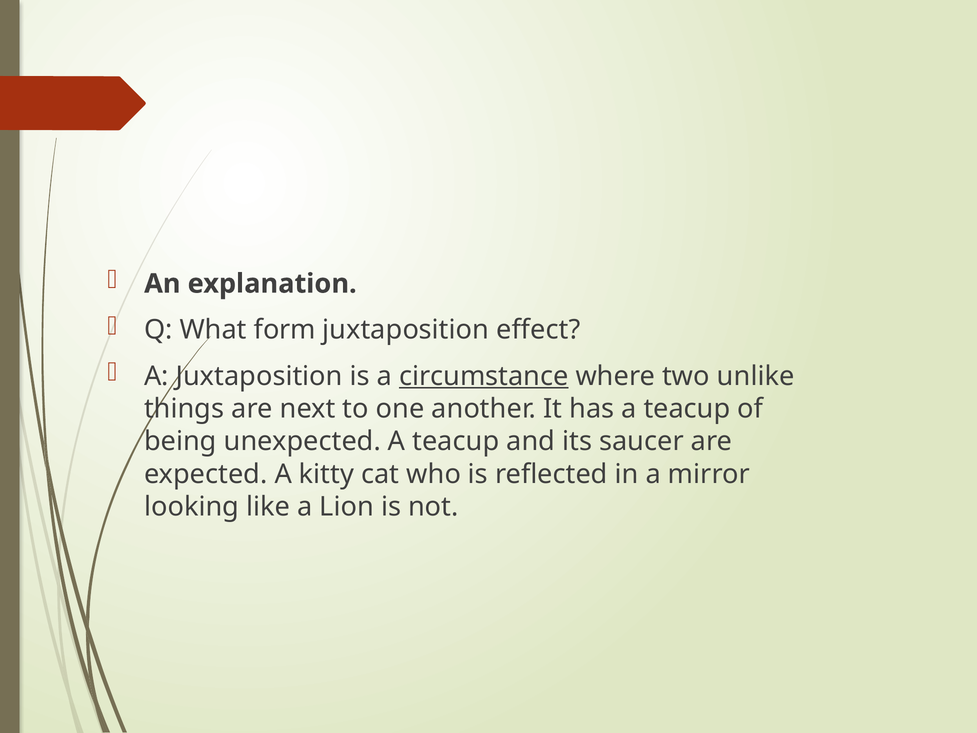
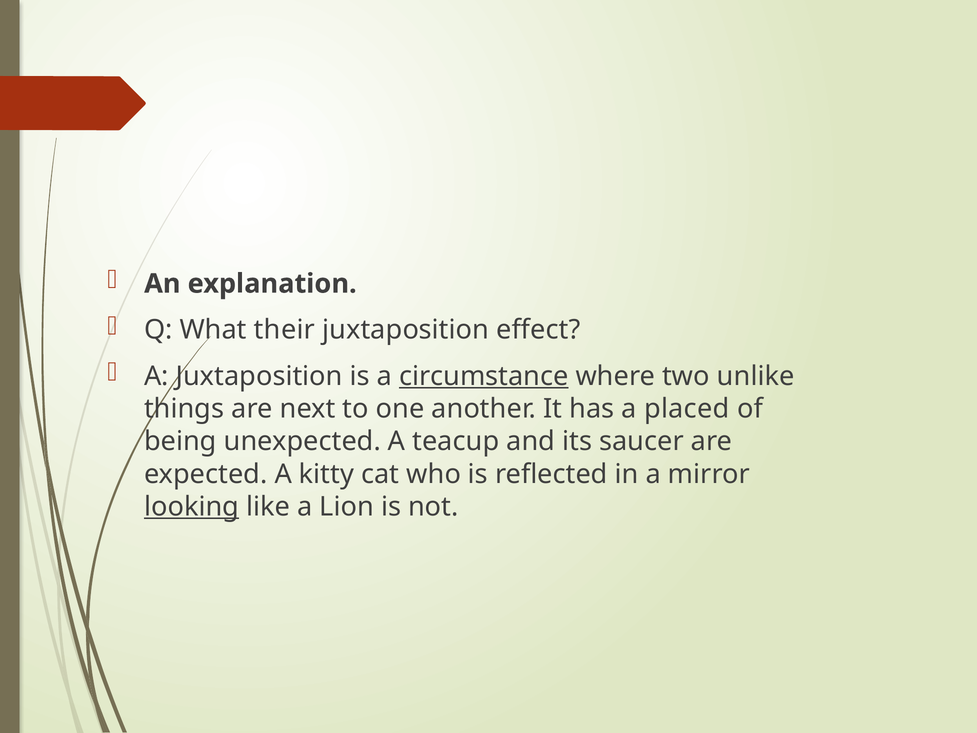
form: form -> their
has a teacup: teacup -> placed
looking underline: none -> present
